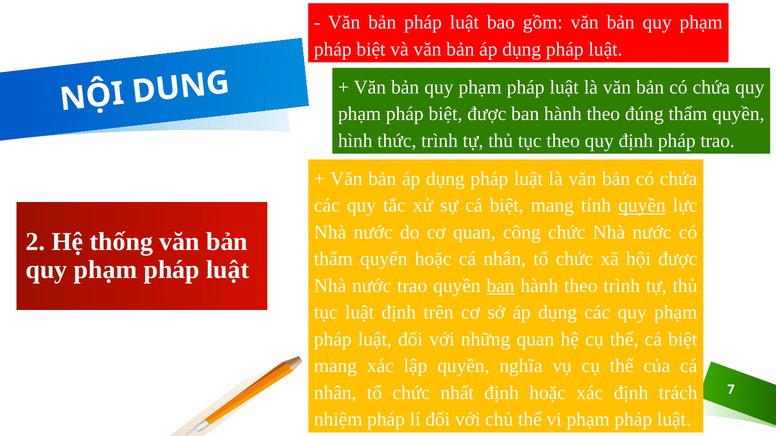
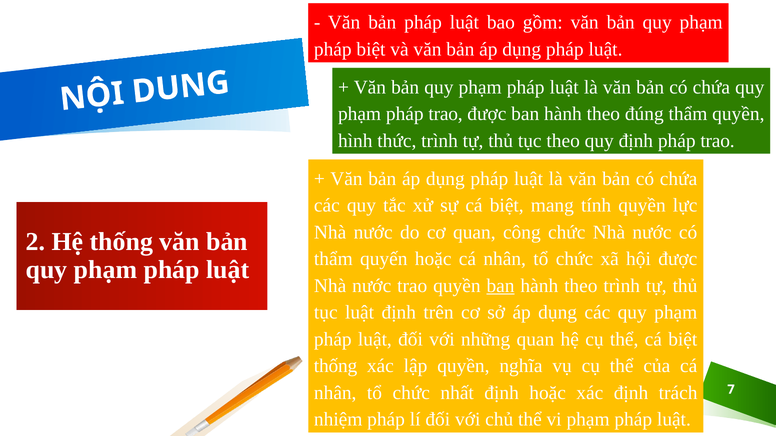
biệt at (445, 114): biệt -> trao
quyền at (642, 206) underline: present -> none
mang at (335, 366): mang -> thống
